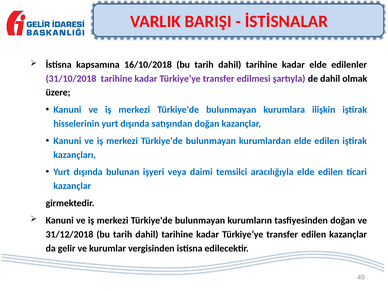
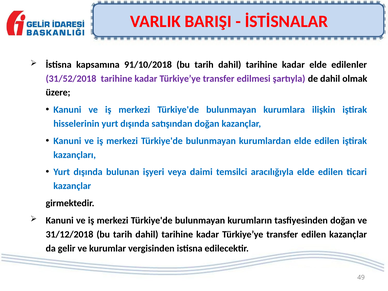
16/10/2018: 16/10/2018 -> 91/10/2018
31/10/2018: 31/10/2018 -> 31/52/2018
